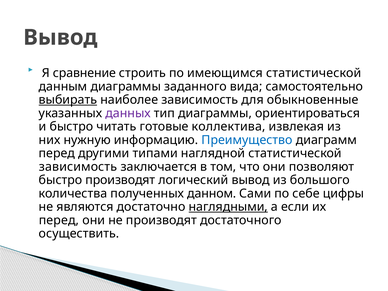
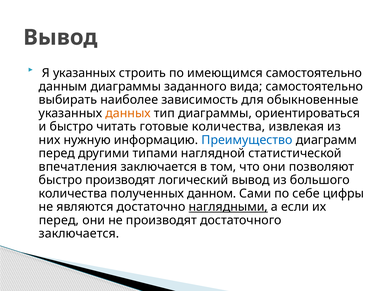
Я сравнение: сравнение -> указанных
имеющимся статистической: статистической -> самостоятельно
выбирать underline: present -> none
данных colour: purple -> orange
готовые коллектива: коллектива -> количества
зависимость at (78, 167): зависимость -> впечатления
осуществить at (79, 234): осуществить -> заключается
